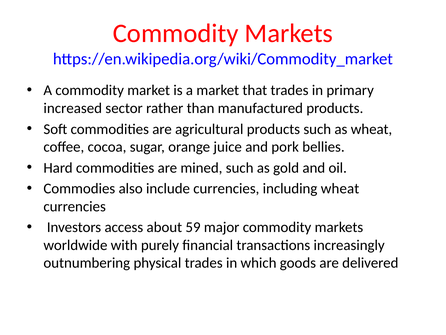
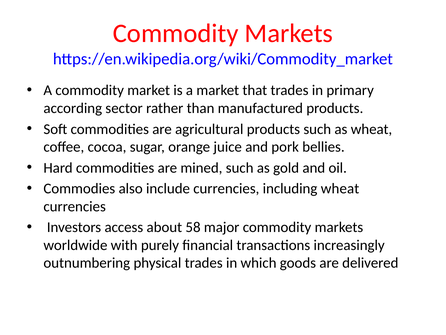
increased: increased -> according
59: 59 -> 58
